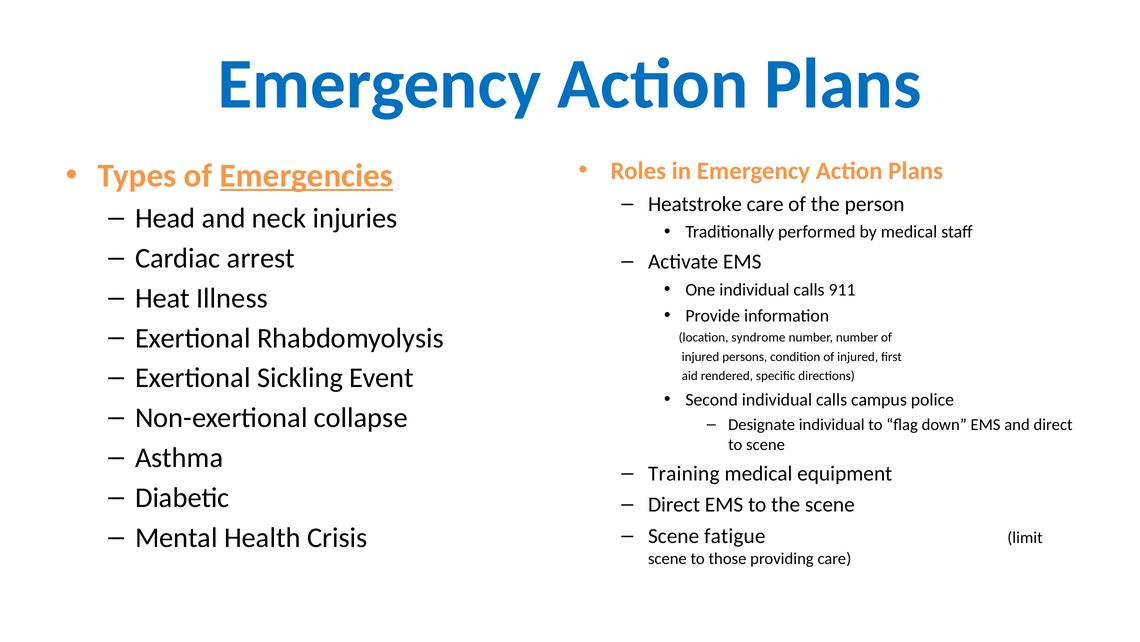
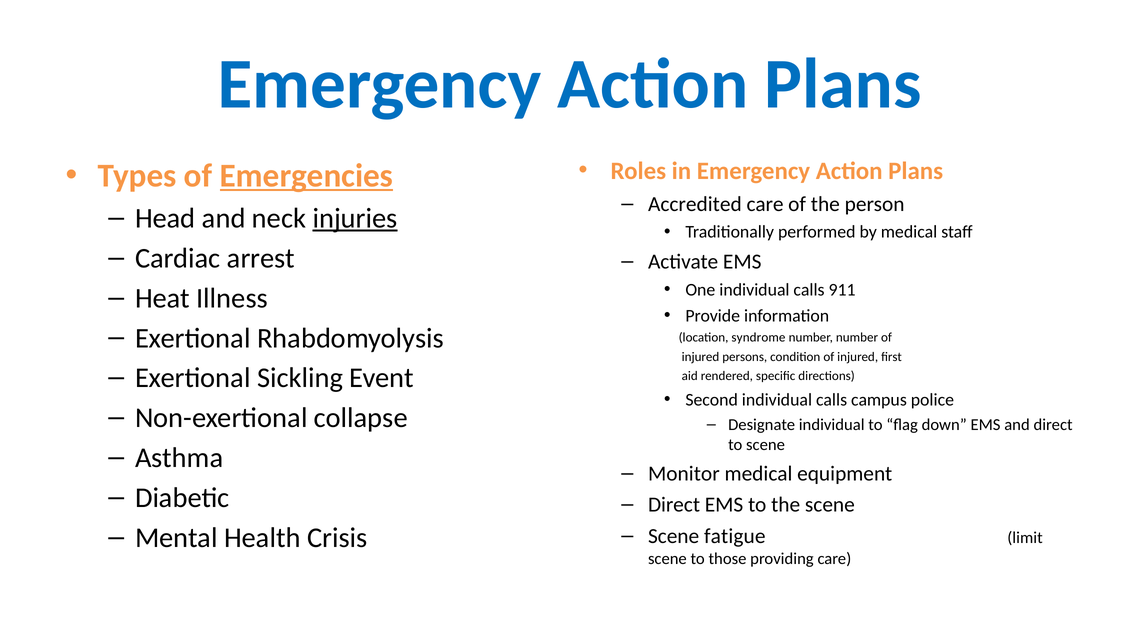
Heatstroke: Heatstroke -> Accredited
injuries underline: none -> present
Training: Training -> Monitor
